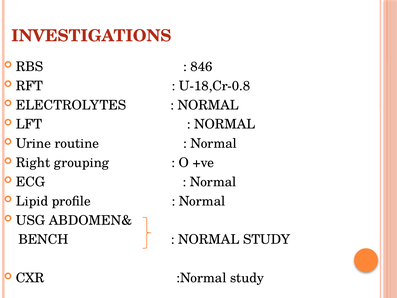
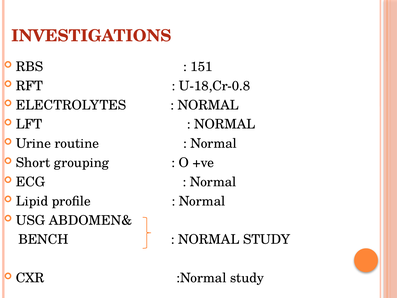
846: 846 -> 151
Right: Right -> Short
